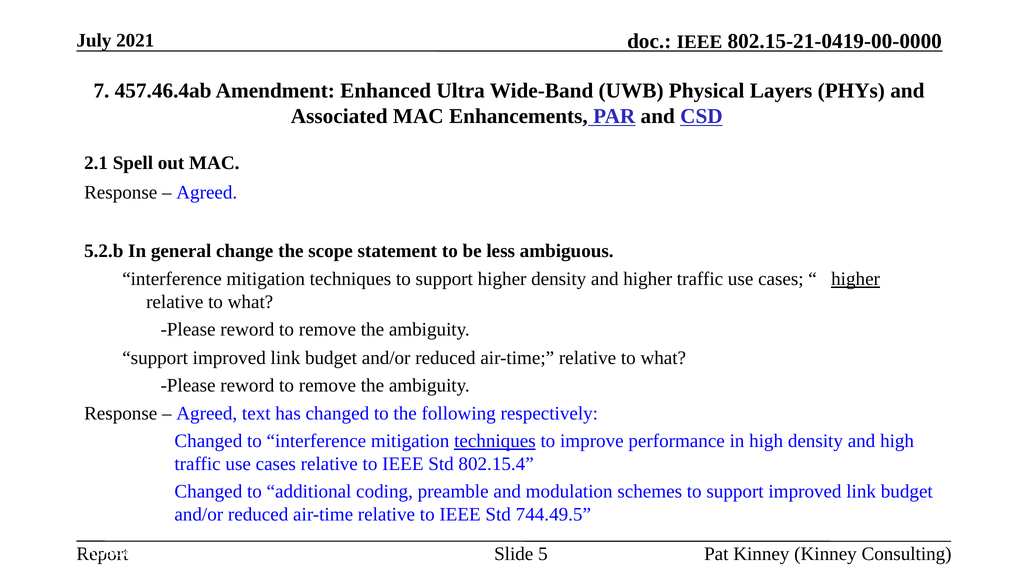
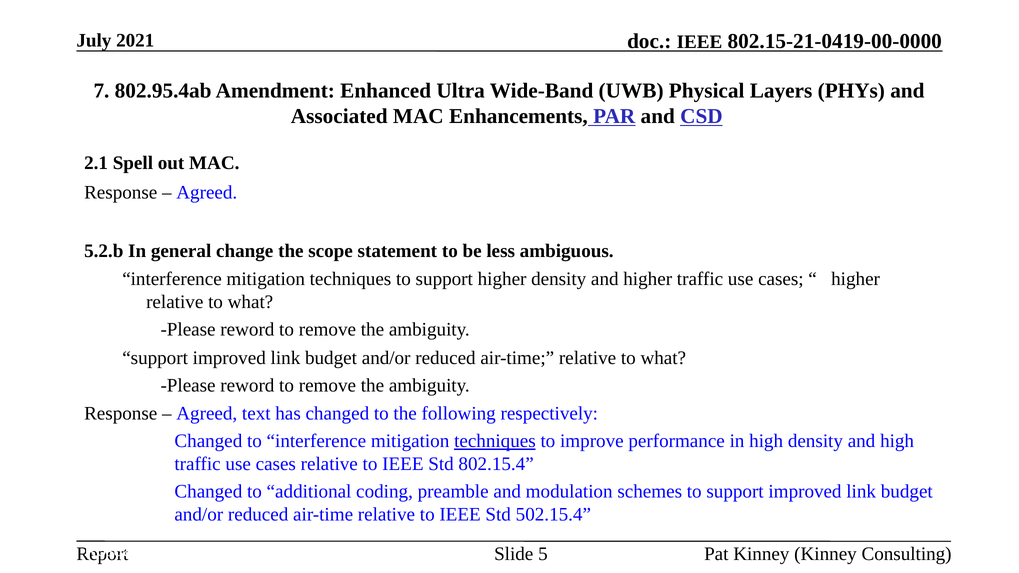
457.46.4ab: 457.46.4ab -> 802.95.4ab
higher at (856, 279) underline: present -> none
744.49.5: 744.49.5 -> 502.15.4
